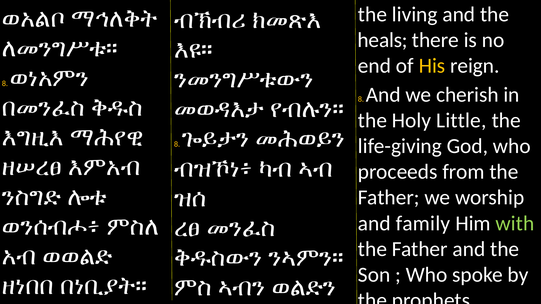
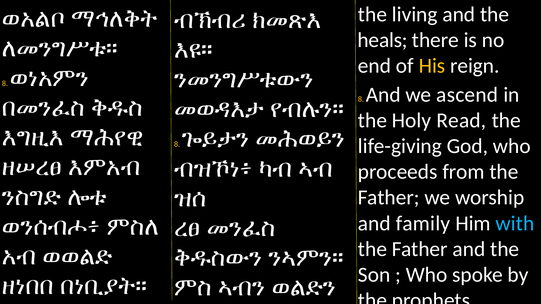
cherish: cherish -> ascend
Little: Little -> Read
with colour: light green -> light blue
